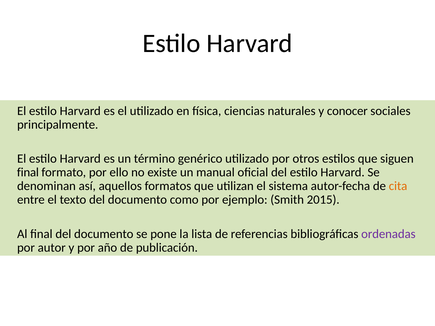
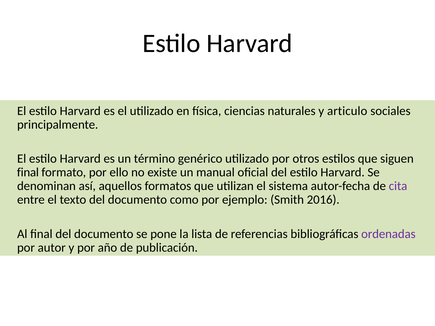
conocer: conocer -> articulo
cita colour: orange -> purple
2015: 2015 -> 2016
